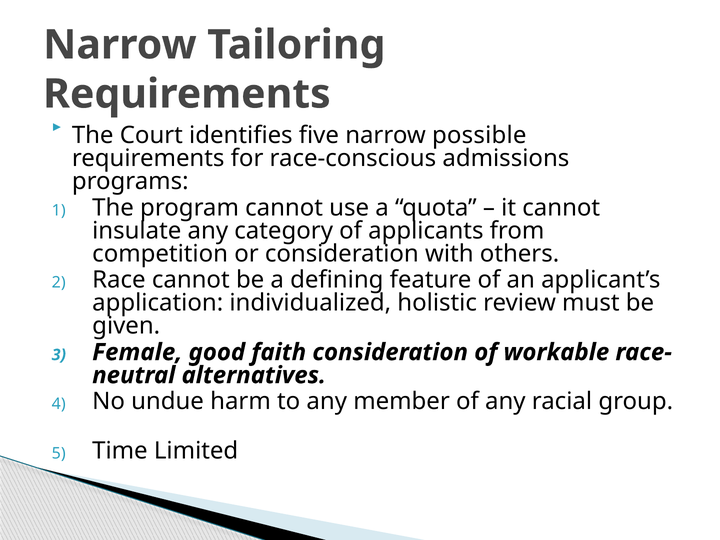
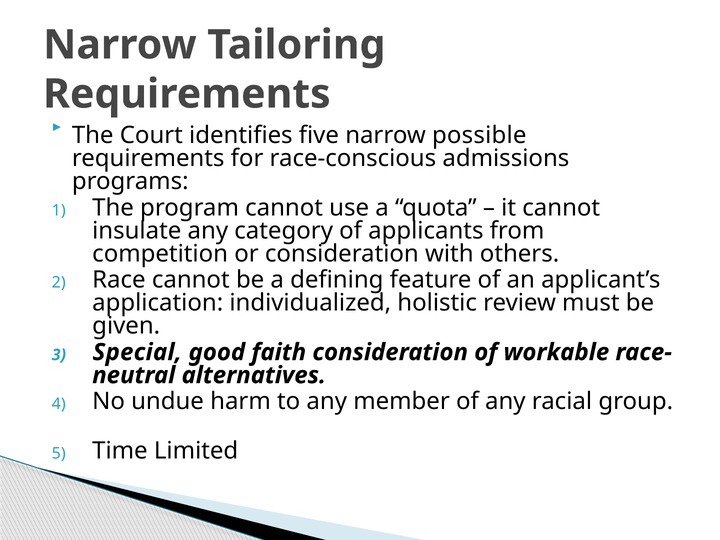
Female: Female -> Special
